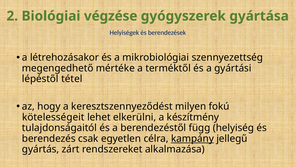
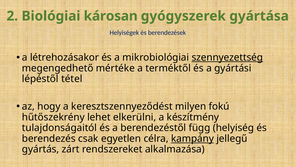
végzése: végzése -> károsan
szennyezettség underline: none -> present
kötelességeit: kötelességeit -> hűtőszekrény
